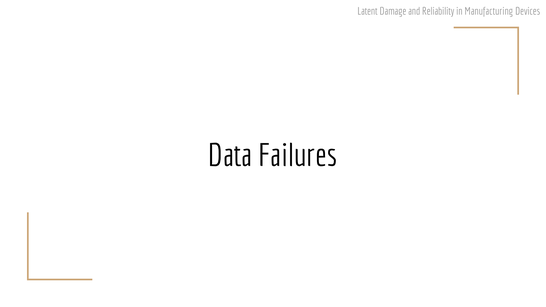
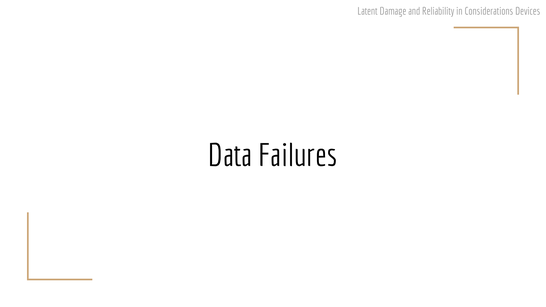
Manufacturing: Manufacturing -> Considerations
